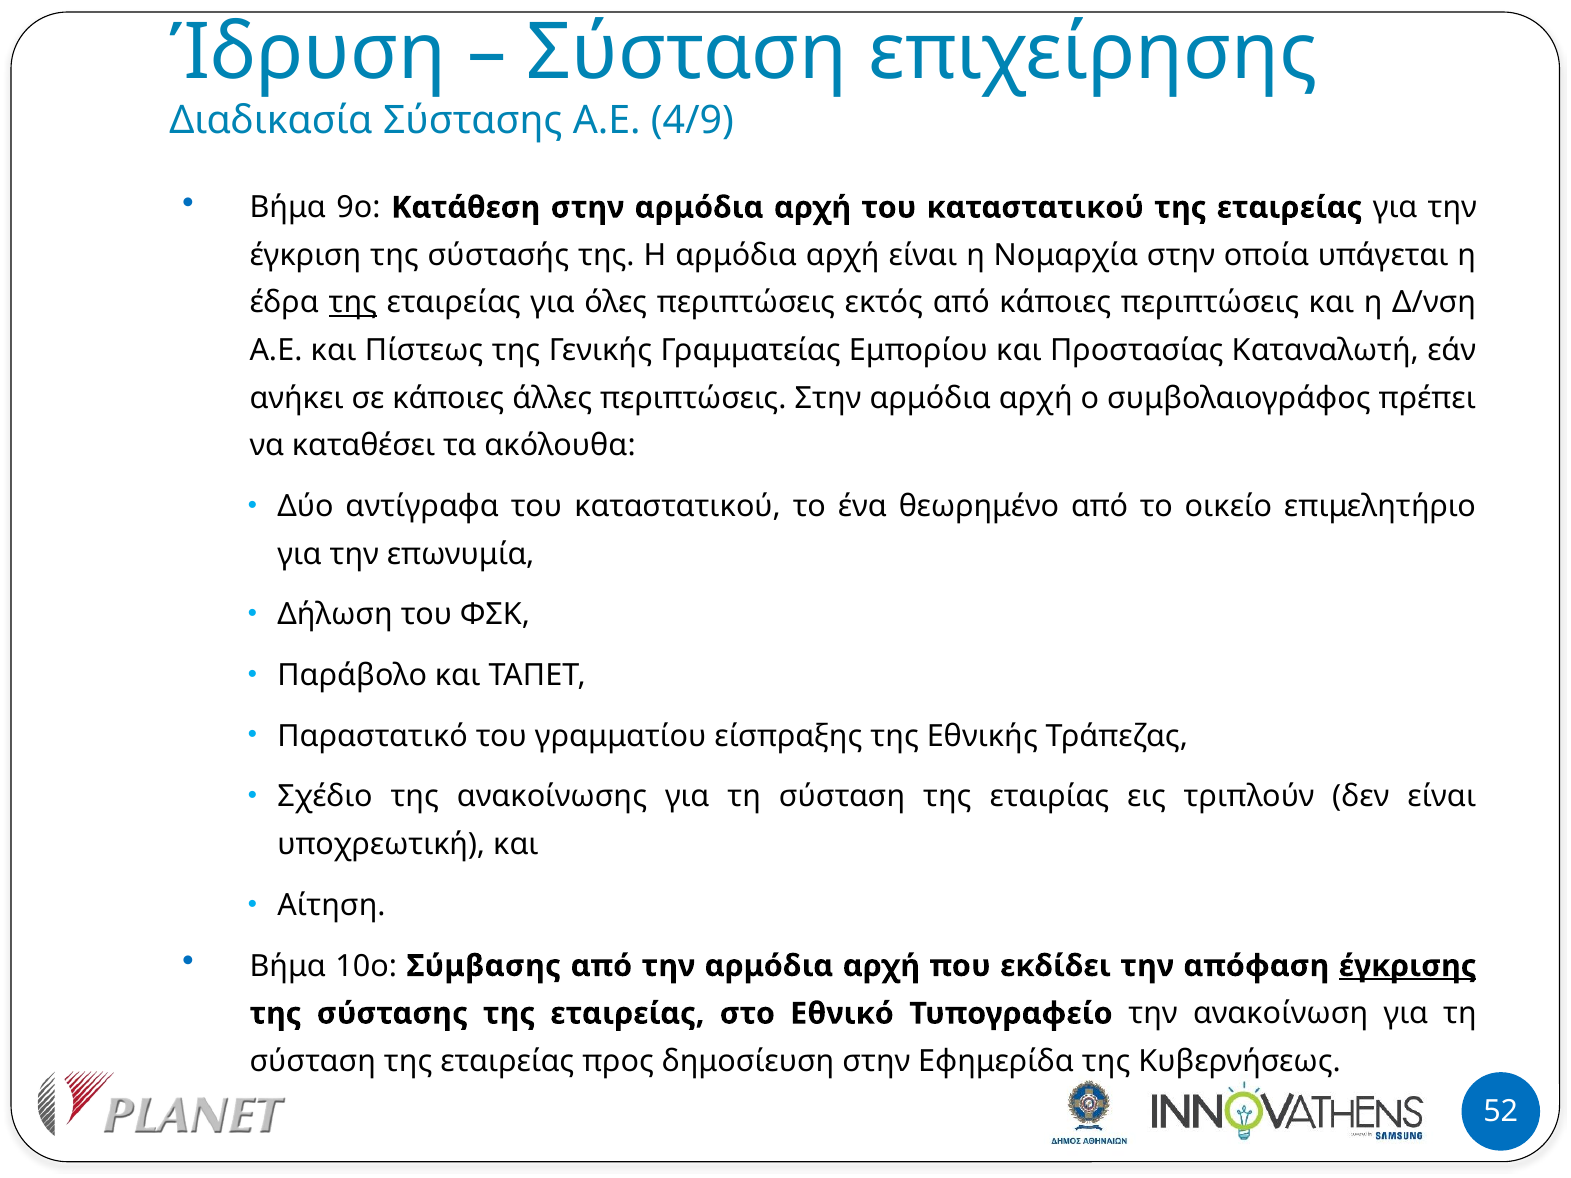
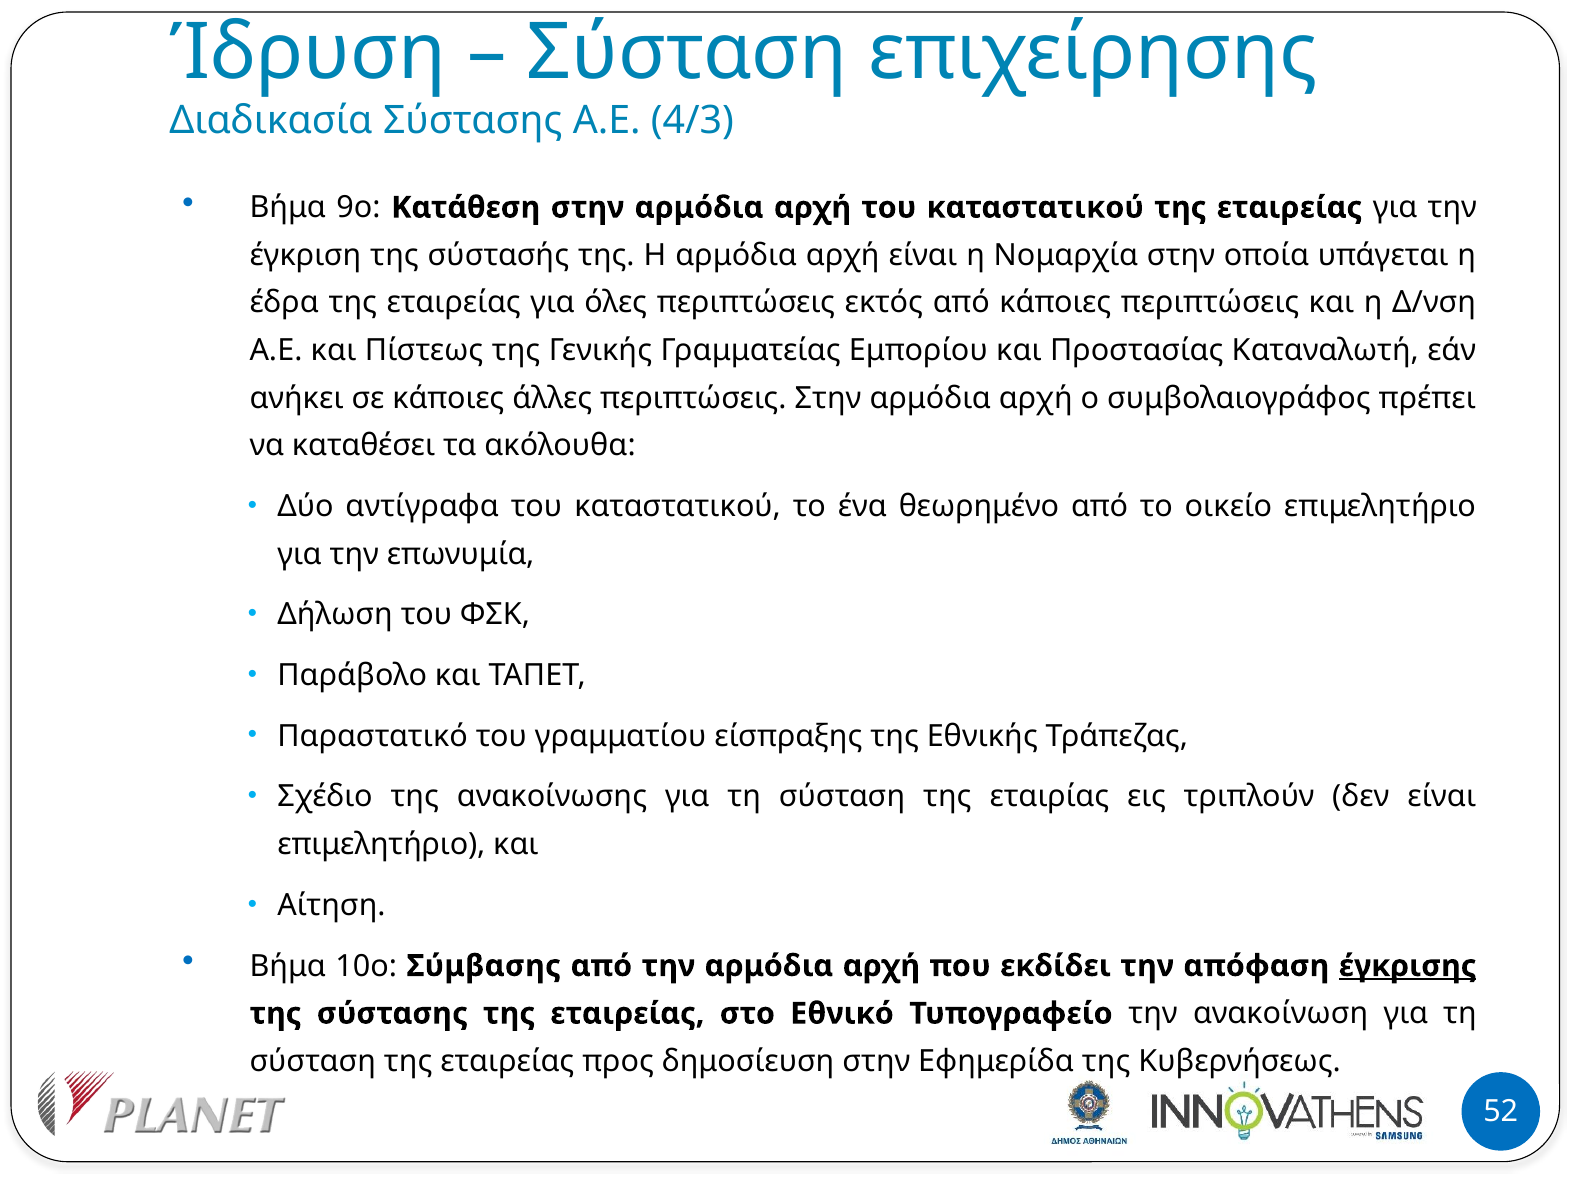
4/9: 4/9 -> 4/3
της at (353, 303) underline: present -> none
υποχρεωτική at (381, 845): υποχρεωτική -> επιμελητήριο
